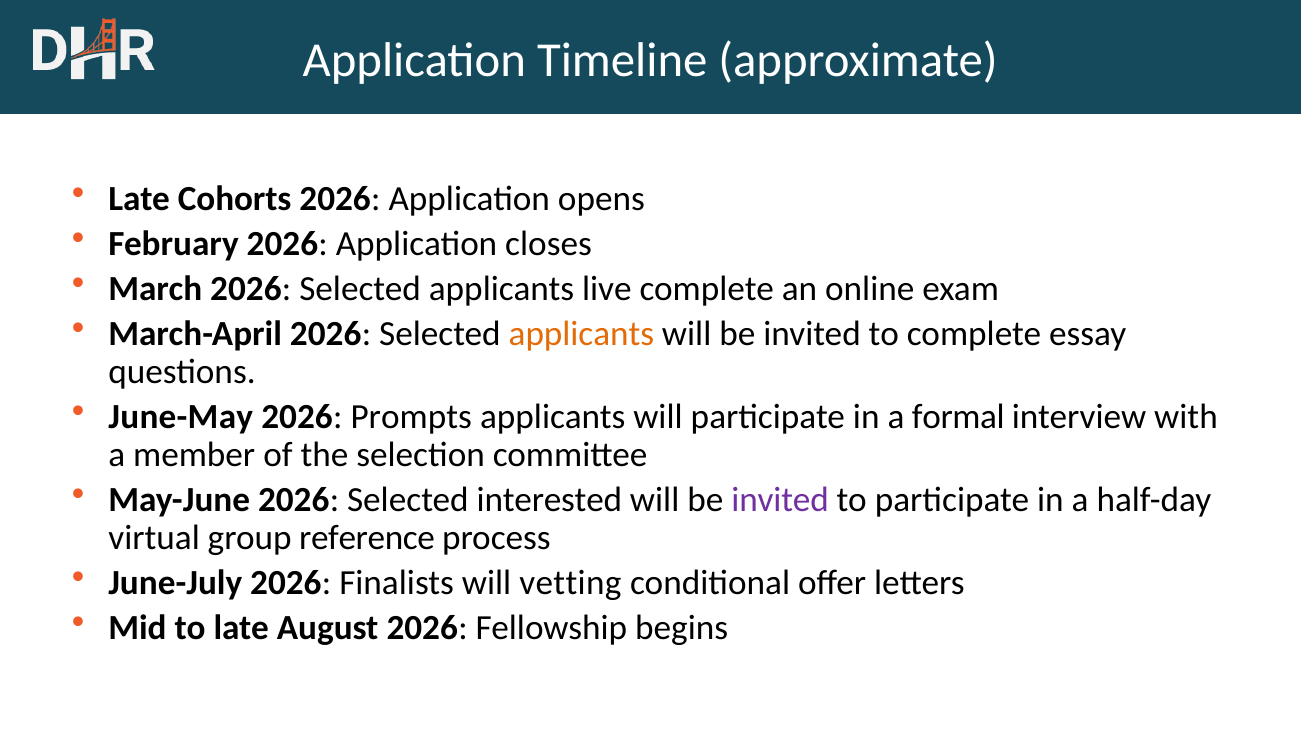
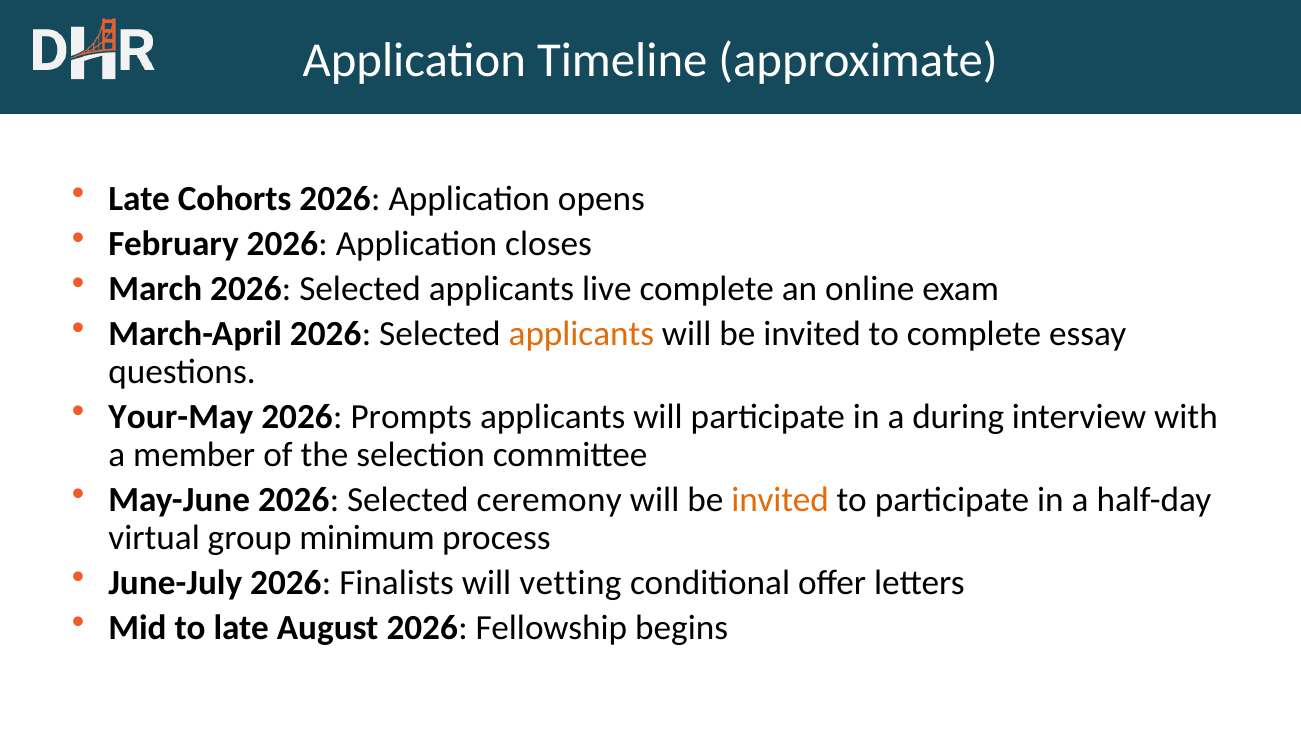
June-May: June-May -> Your-May
formal: formal -> during
interested: interested -> ceremony
invited at (780, 500) colour: purple -> orange
reference: reference -> minimum
